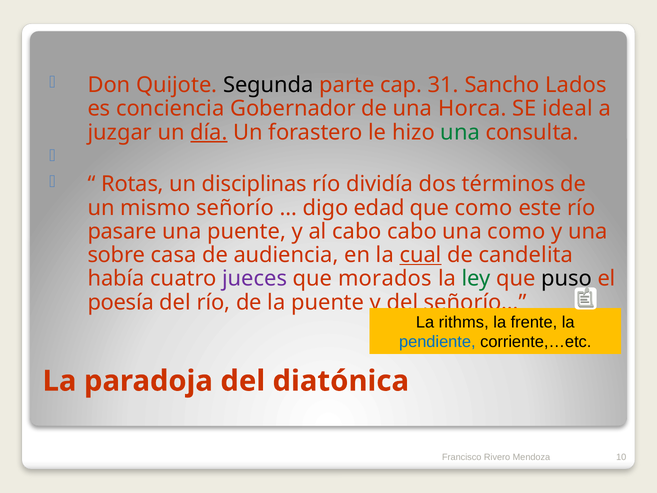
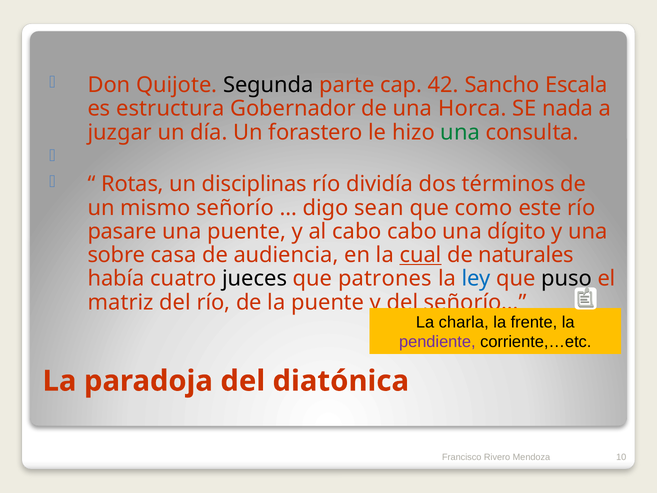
31: 31 -> 42
Lados: Lados -> Escala
conciencia: conciencia -> estructura
ideal: ideal -> nada
día underline: present -> none
edad: edad -> sean
una como: como -> dígito
candelita: candelita -> naturales
jueces colour: purple -> black
morados: morados -> patrones
ley colour: green -> blue
poesía: poesía -> matriz
rithms: rithms -> charla
pendiente colour: blue -> purple
